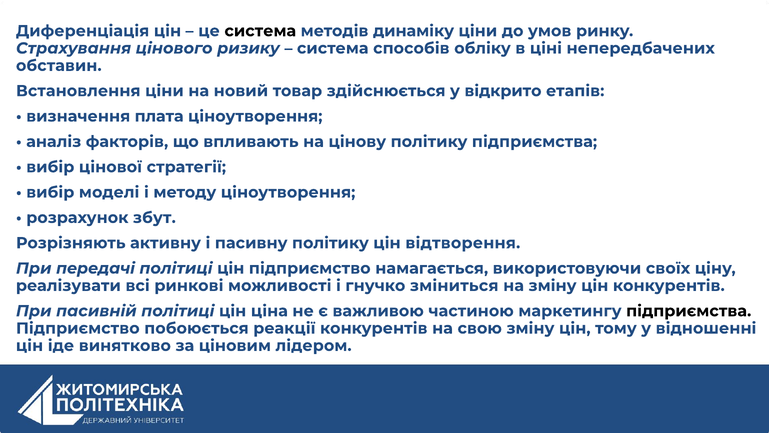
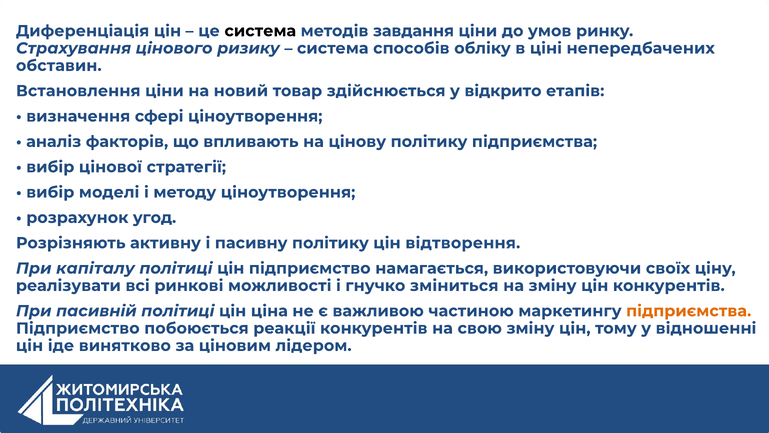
динаміку: динаміку -> завдання
плата: плата -> сфері
збут: збут -> угод
передачі: передачі -> капіталу
підприємства at (689, 311) colour: black -> orange
